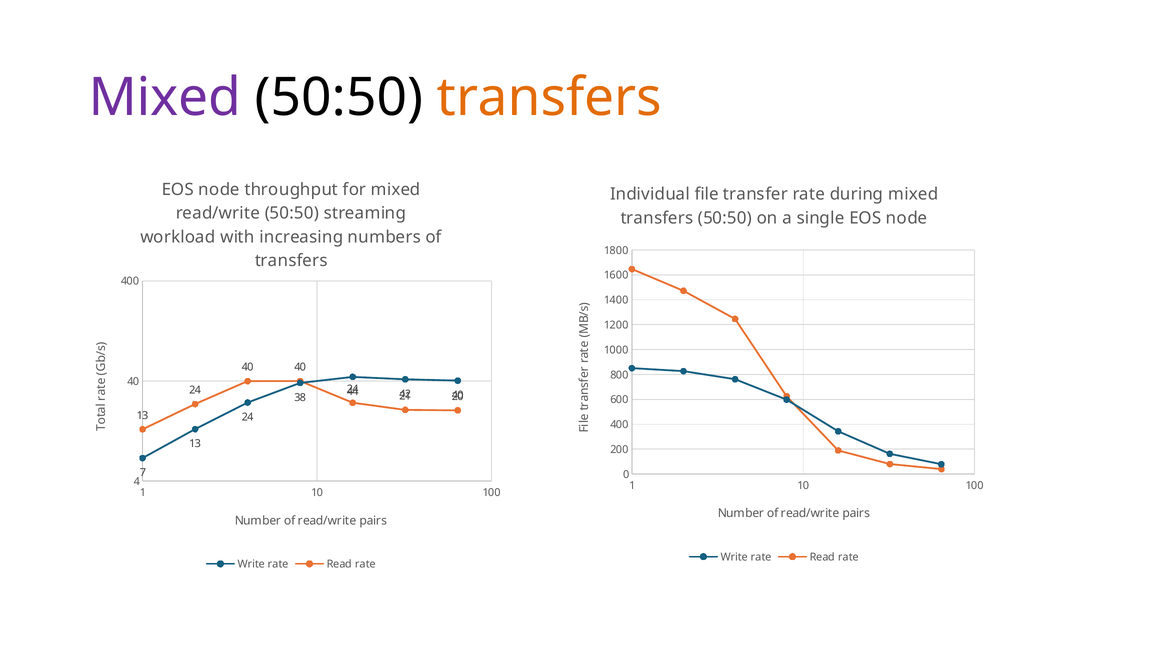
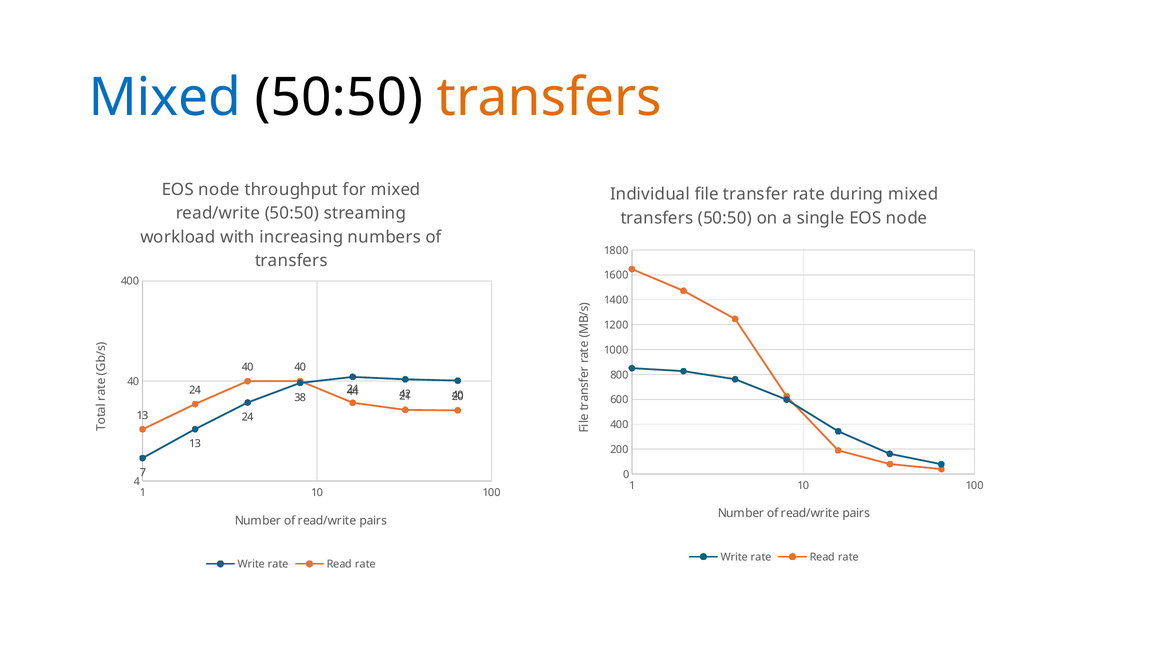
Mixed at (165, 98) colour: purple -> blue
